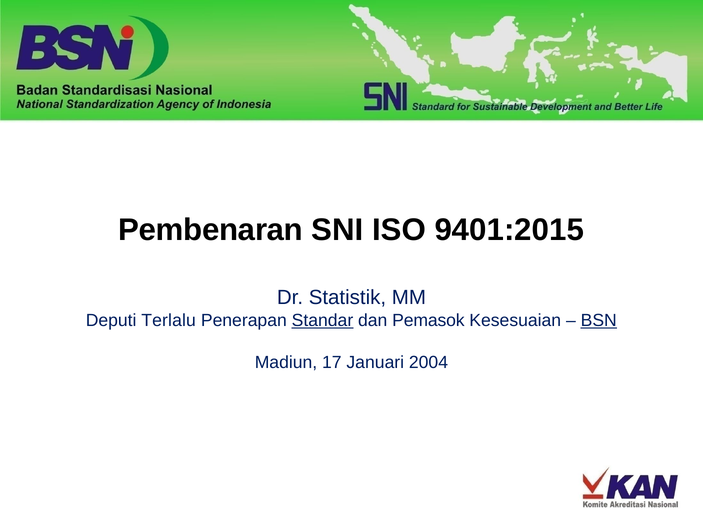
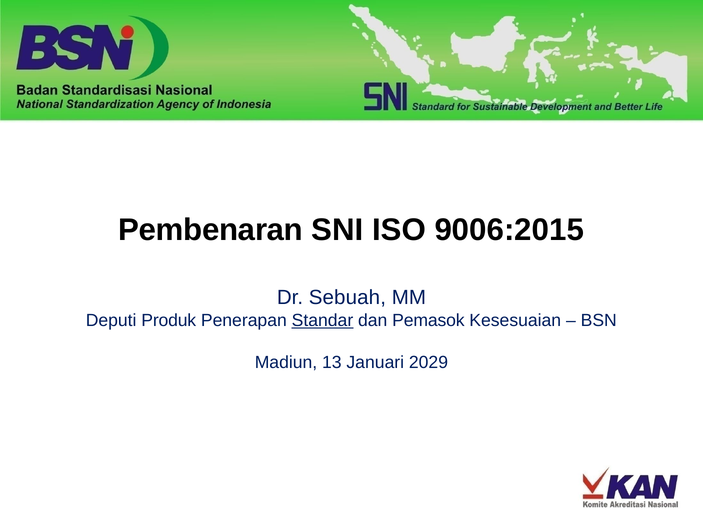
9401:2015: 9401:2015 -> 9006:2015
Statistik: Statistik -> Sebuah
Terlalu: Terlalu -> Produk
BSN underline: present -> none
17: 17 -> 13
2004: 2004 -> 2029
